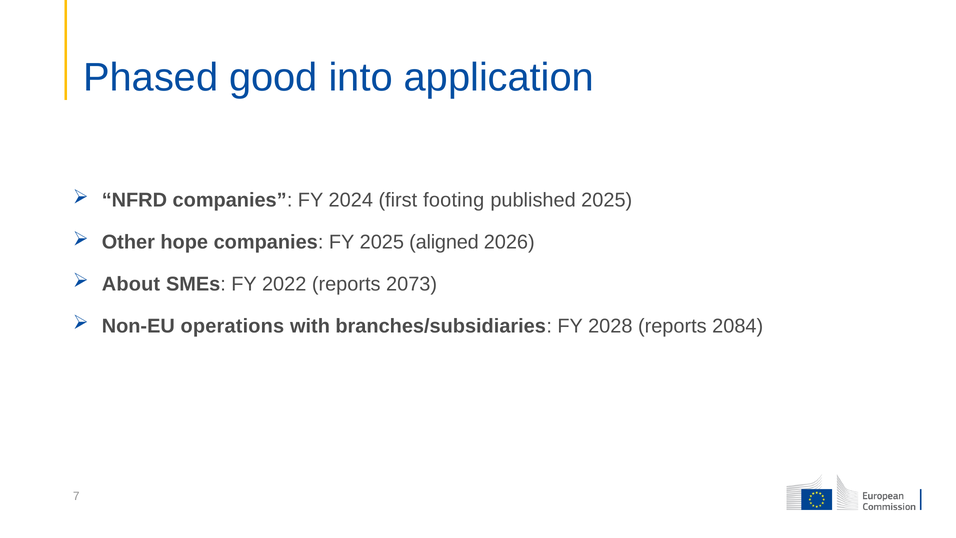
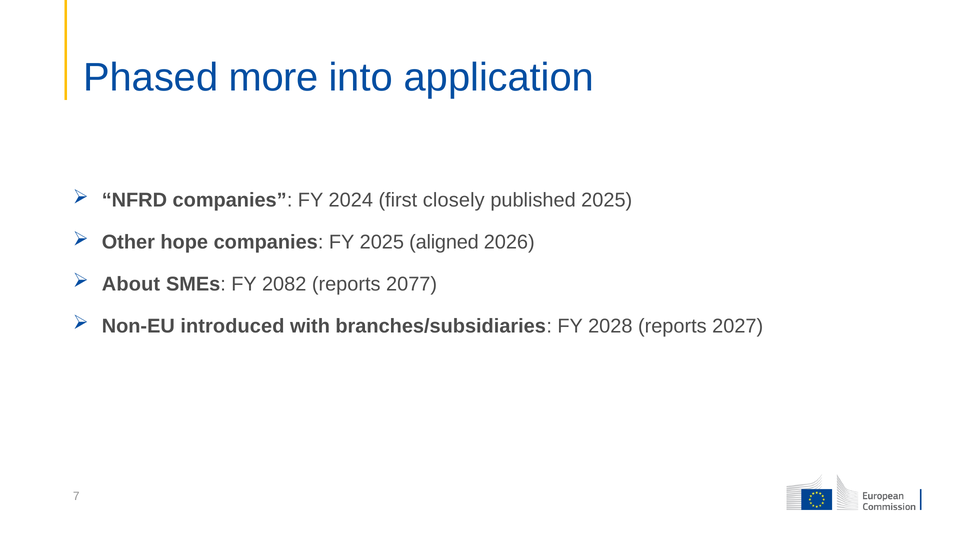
good: good -> more
footing: footing -> closely
2022: 2022 -> 2082
2073: 2073 -> 2077
operations: operations -> introduced
2084: 2084 -> 2027
